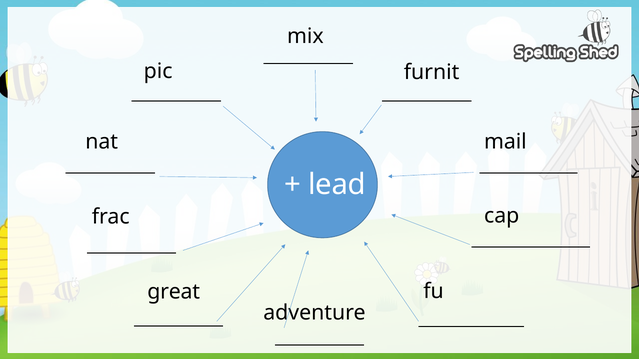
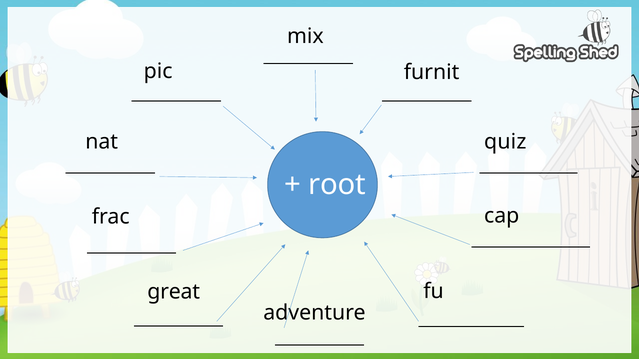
mail: mail -> quiz
lead: lead -> root
